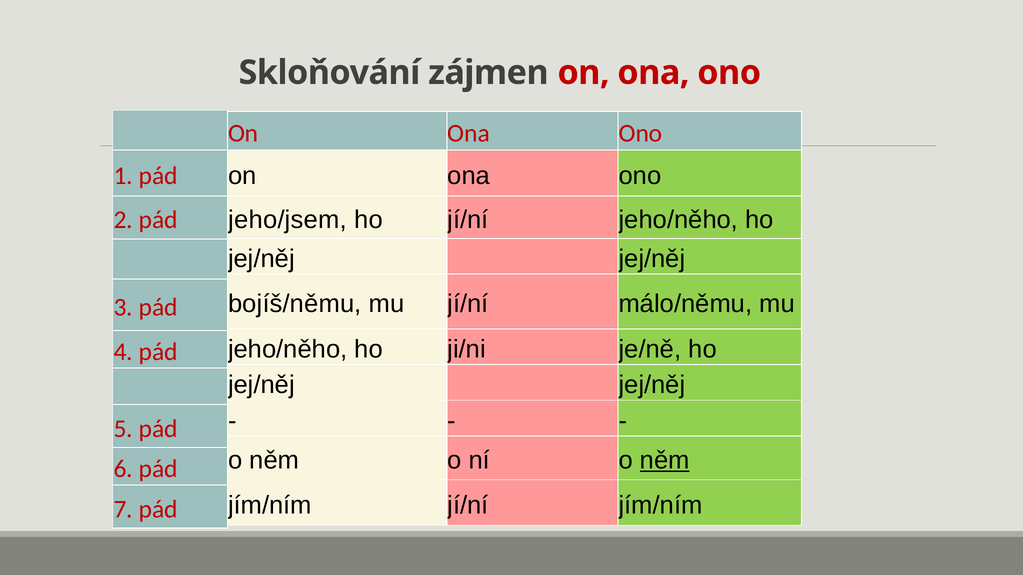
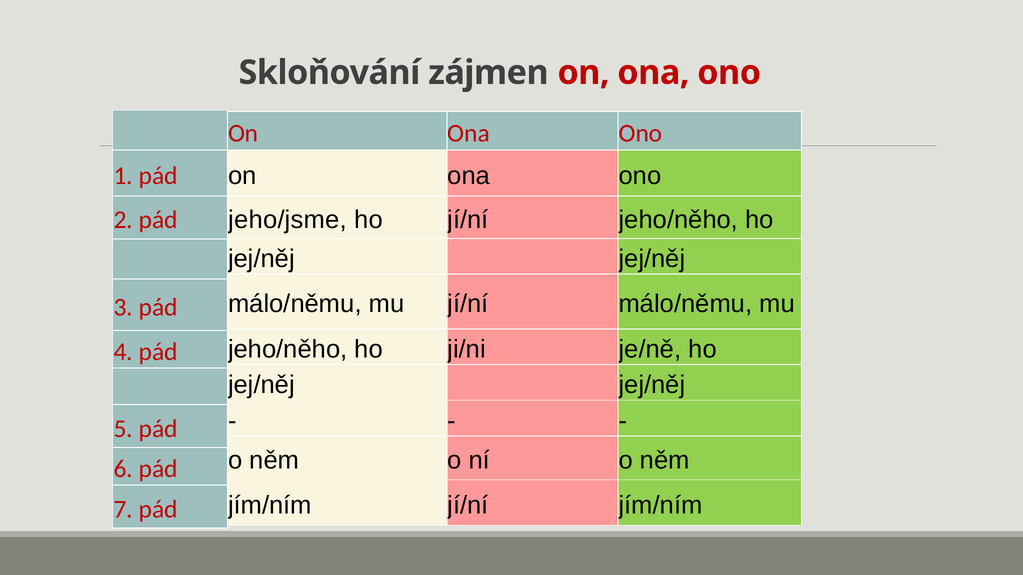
jeho/jsem: jeho/jsem -> jeho/jsme
bojíš/němu at (295, 304): bojíš/němu -> málo/němu
něm at (665, 461) underline: present -> none
